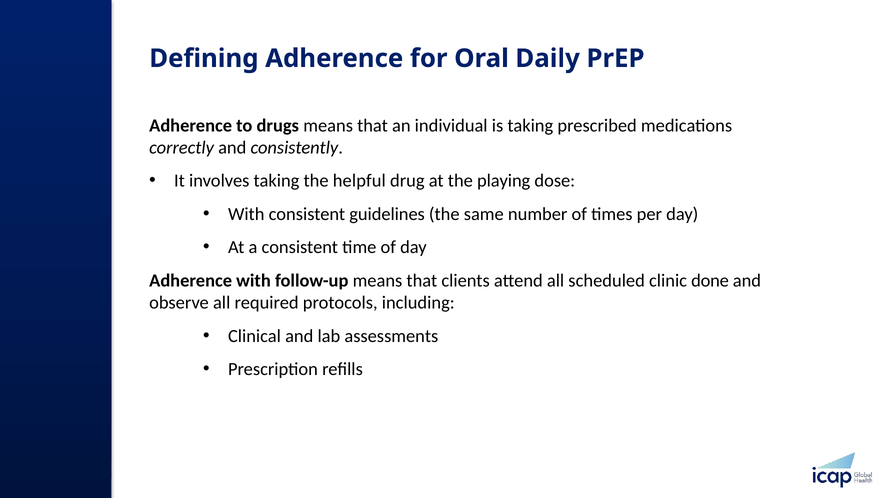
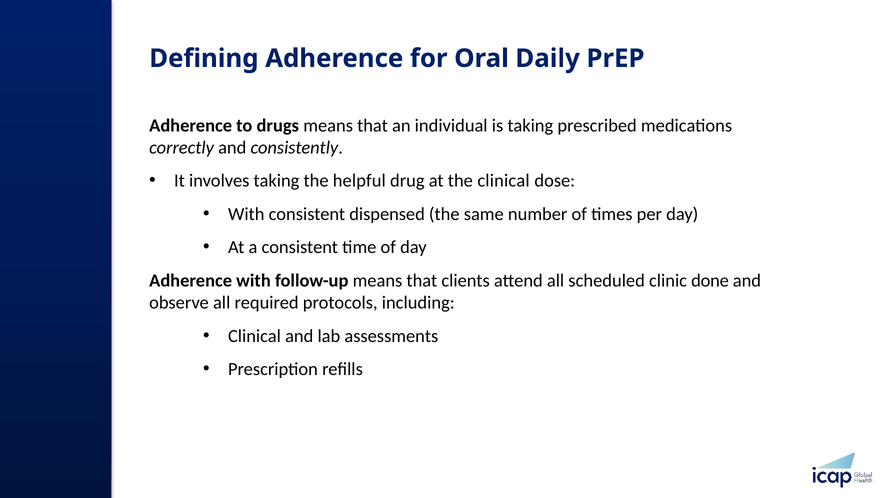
the playing: playing -> clinical
guidelines: guidelines -> dispensed
